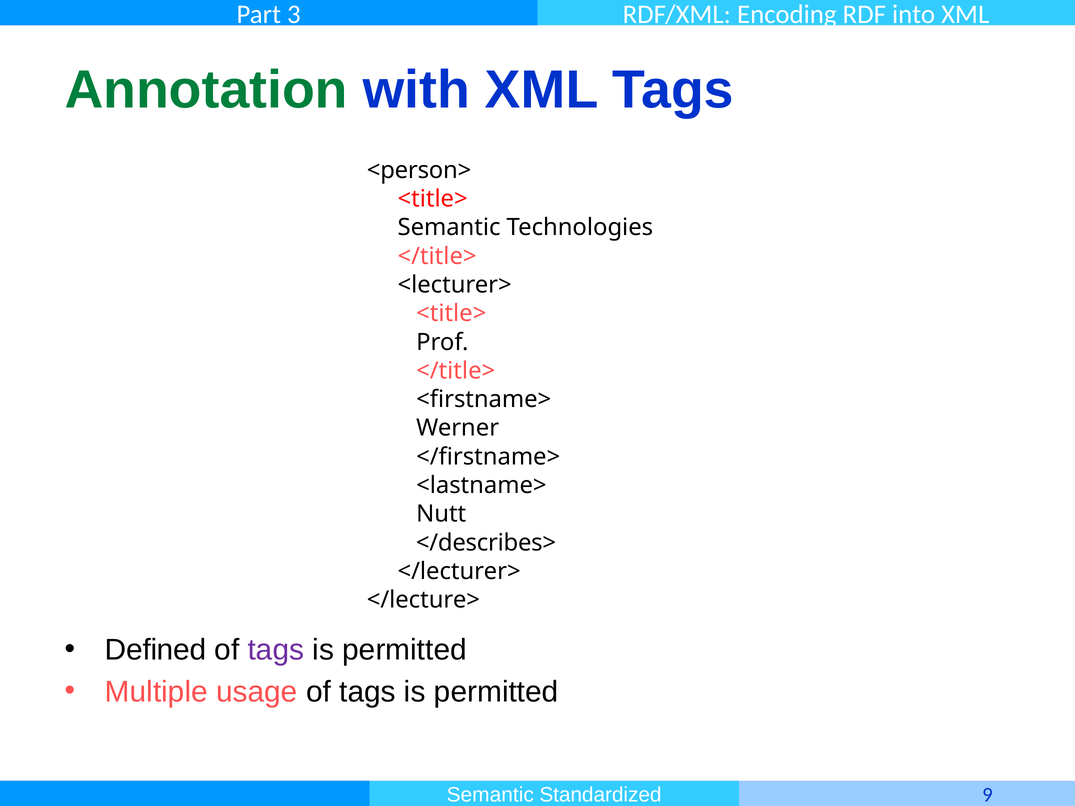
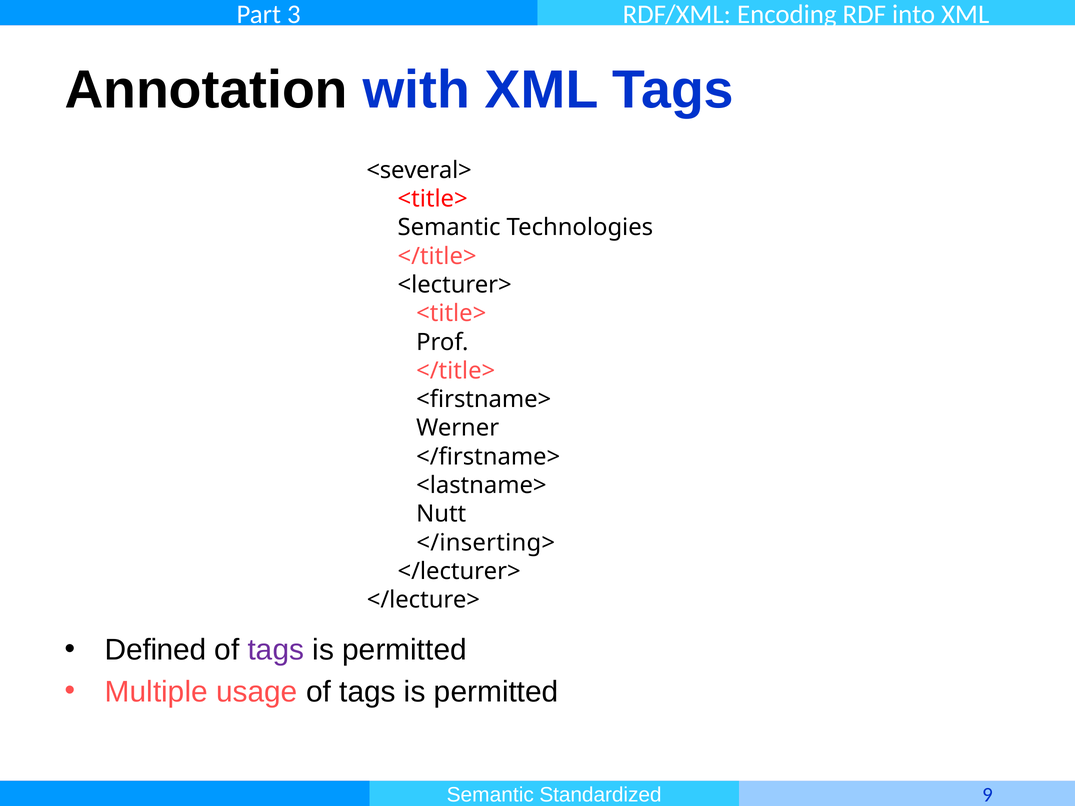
Annotation colour: green -> black
<person>: <person> -> <several>
</describes>: </describes> -> </inserting>
